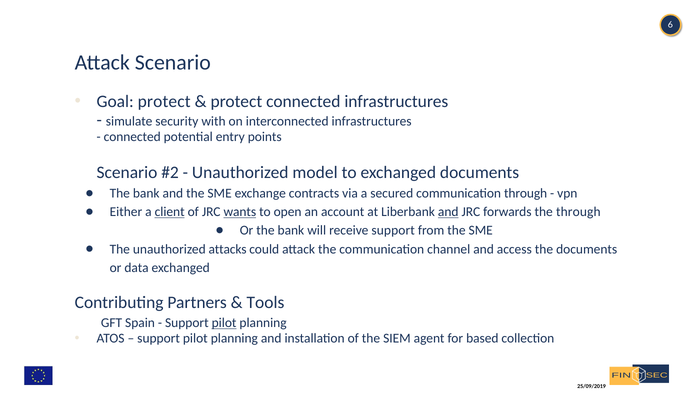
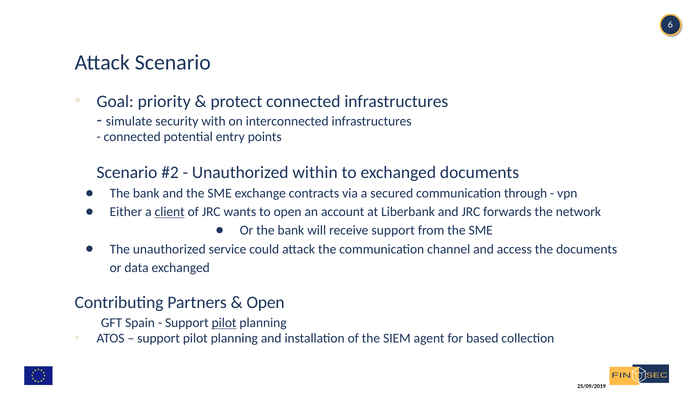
Goal protect: protect -> priority
model: model -> within
wants underline: present -> none
and at (448, 212) underline: present -> none
the through: through -> network
attacks: attacks -> service
Tools at (265, 303): Tools -> Open
